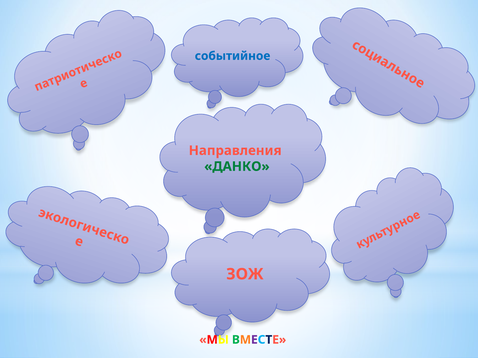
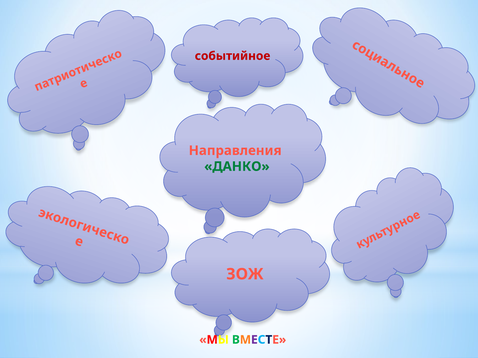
событийное colour: blue -> red
